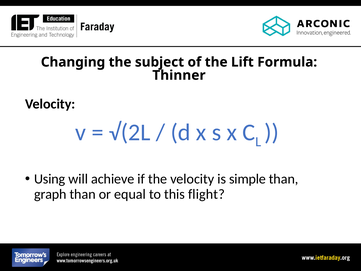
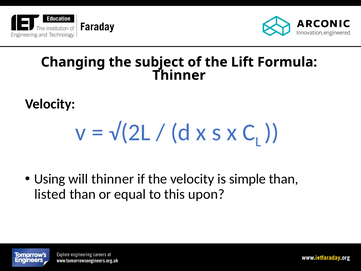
will achieve: achieve -> thinner
graph: graph -> listed
flight: flight -> upon
